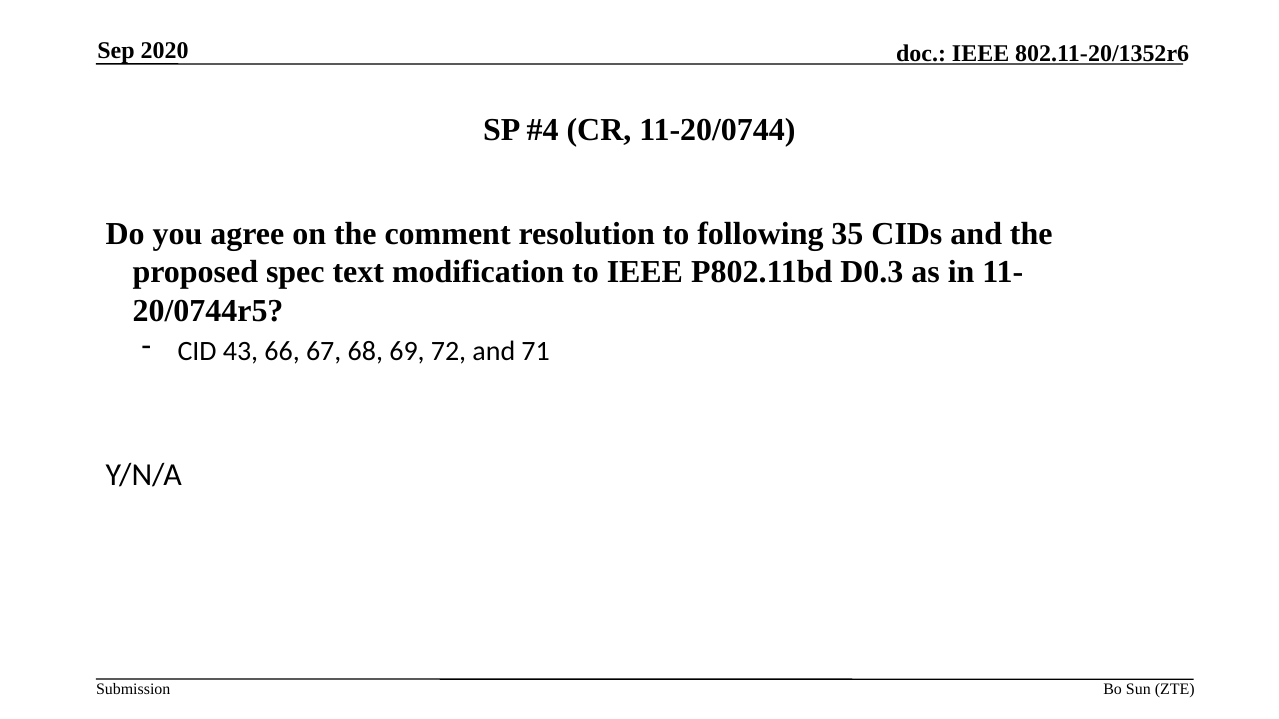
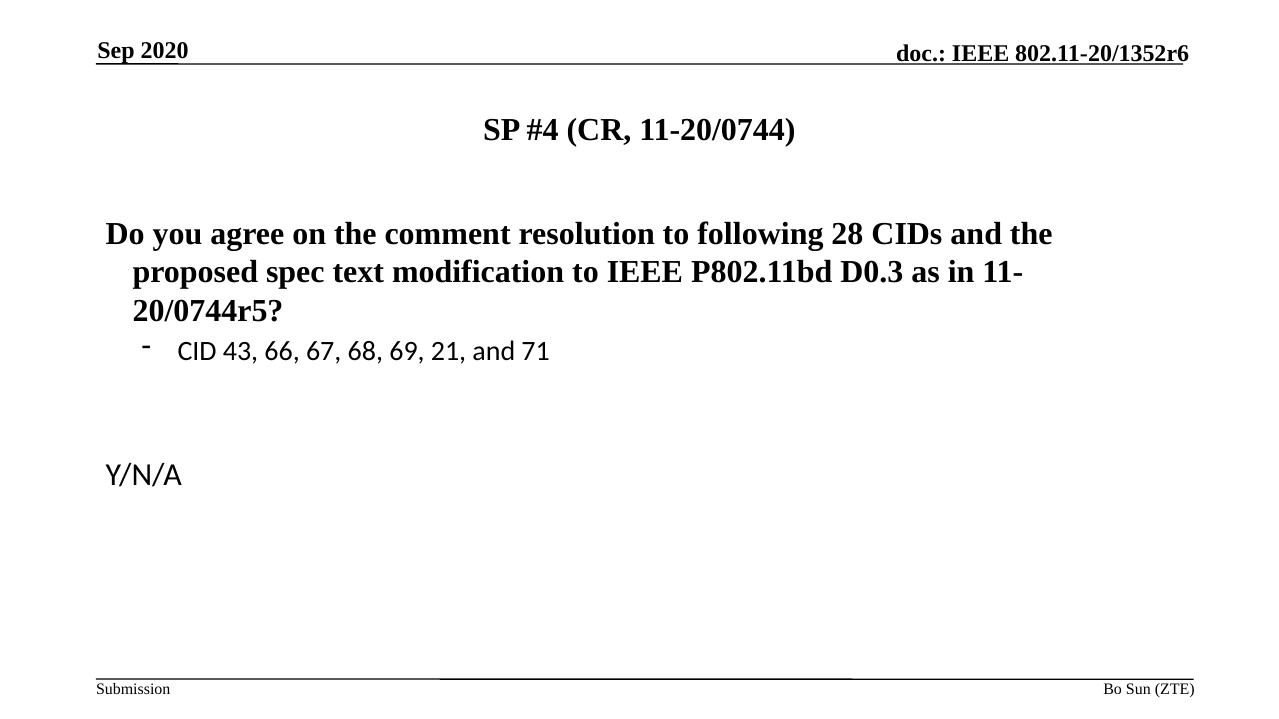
35: 35 -> 28
72: 72 -> 21
